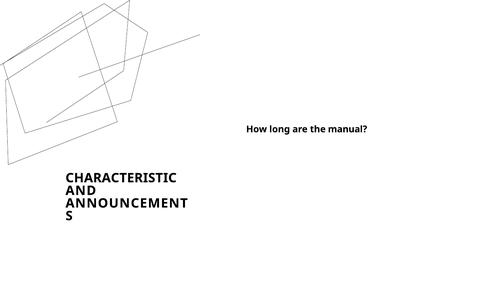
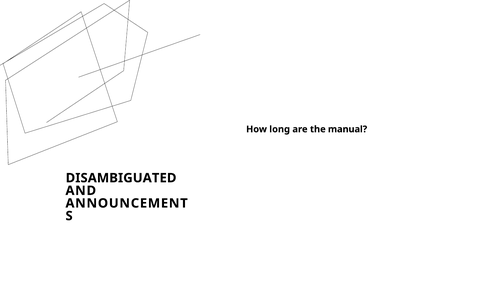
CHARACTERISTIC: CHARACTERISTIC -> DISAMBIGUATED
